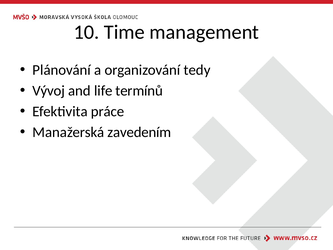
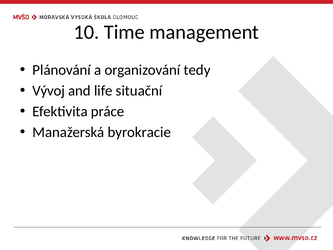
termínů: termínů -> situační
zavedením: zavedením -> byrokracie
